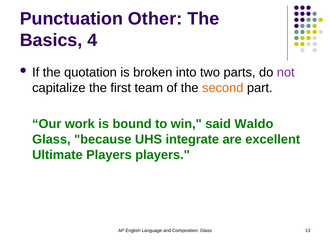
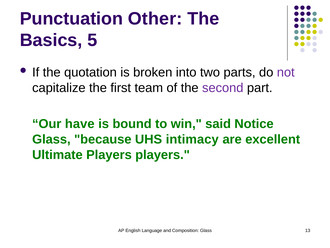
4: 4 -> 5
second colour: orange -> purple
work: work -> have
Waldo: Waldo -> Notice
integrate: integrate -> intimacy
